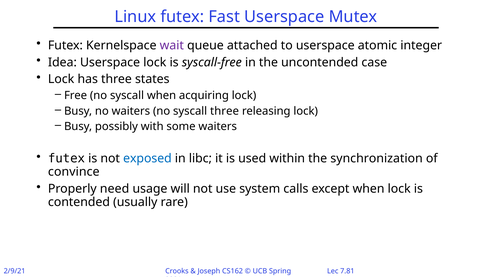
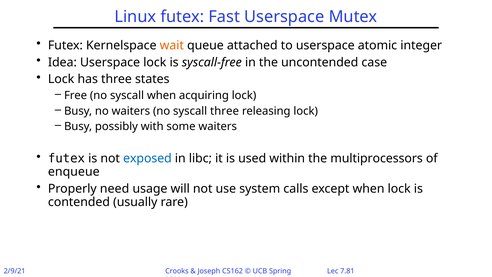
wait colour: purple -> orange
synchronization: synchronization -> multiprocessors
convince: convince -> enqueue
